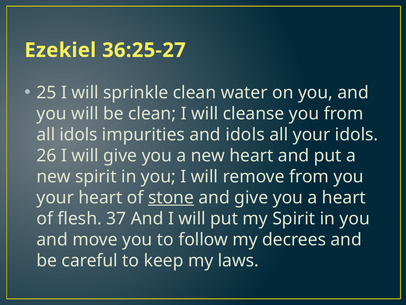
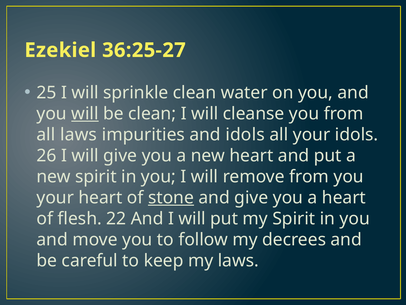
will at (85, 113) underline: none -> present
all idols: idols -> laws
37: 37 -> 22
